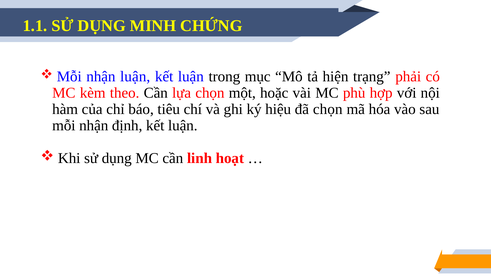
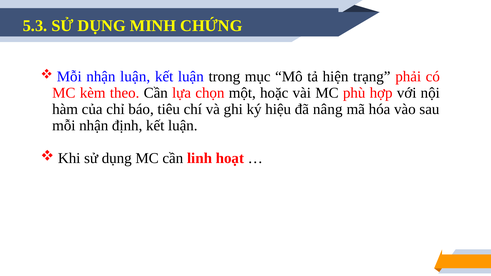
1.1: 1.1 -> 5.3
đã chọn: chọn -> nâng
